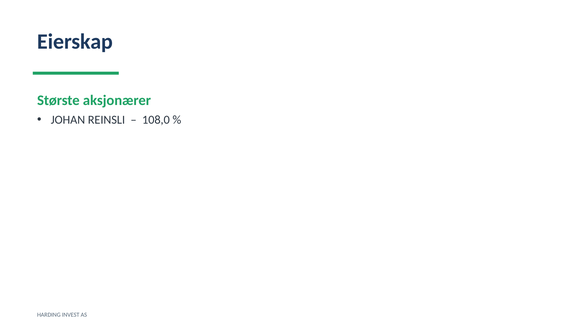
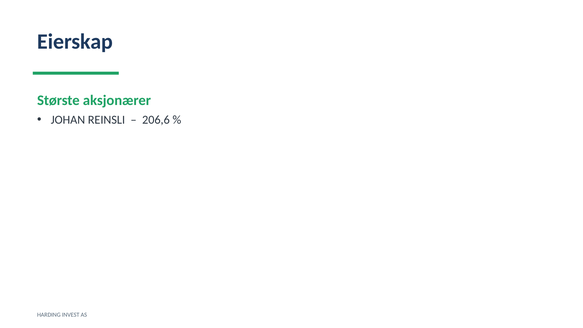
108,0: 108,0 -> 206,6
